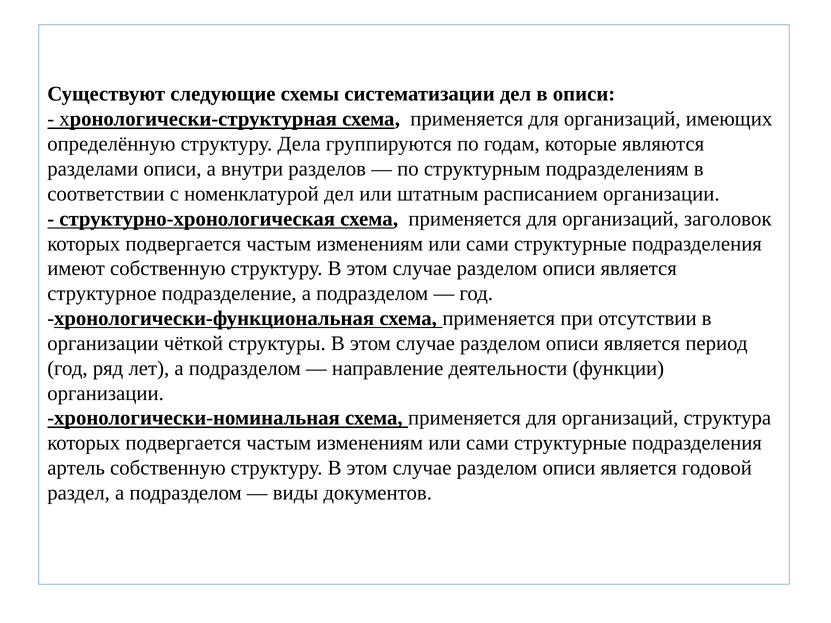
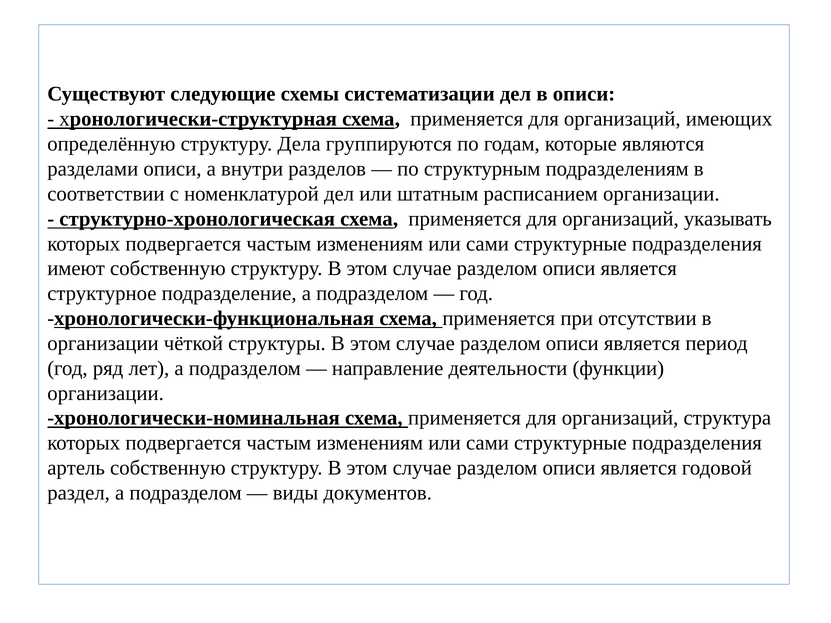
заголовок: заголовок -> указывать
